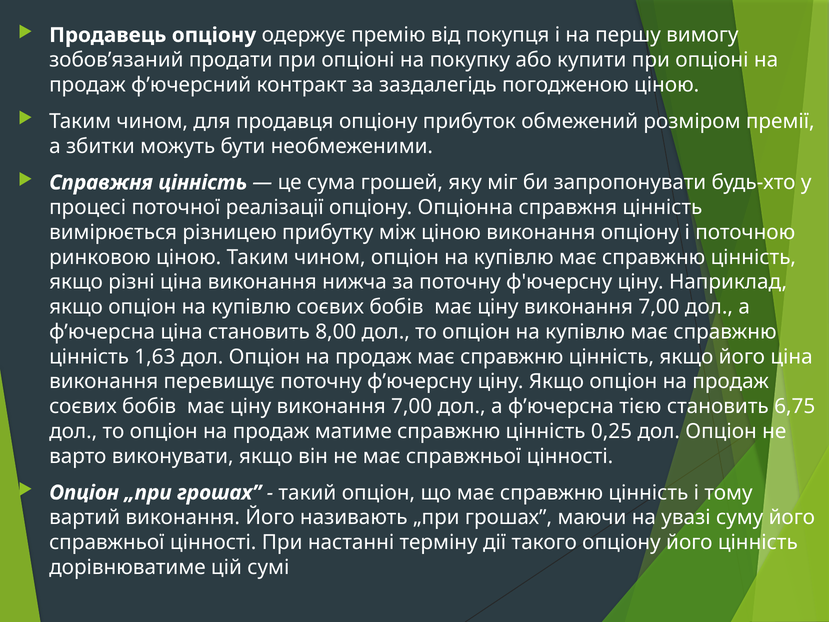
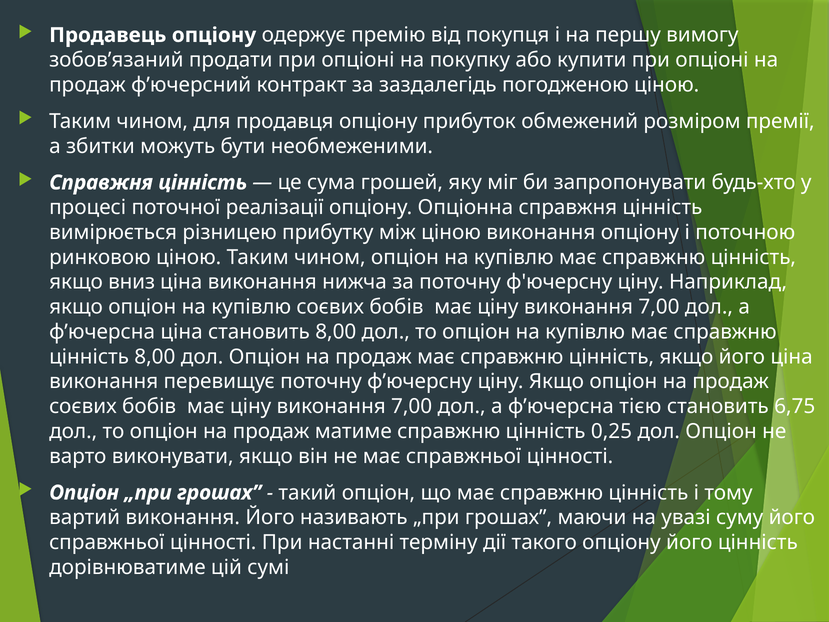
різні: різні -> вниз
цінність 1,63: 1,63 -> 8,00
